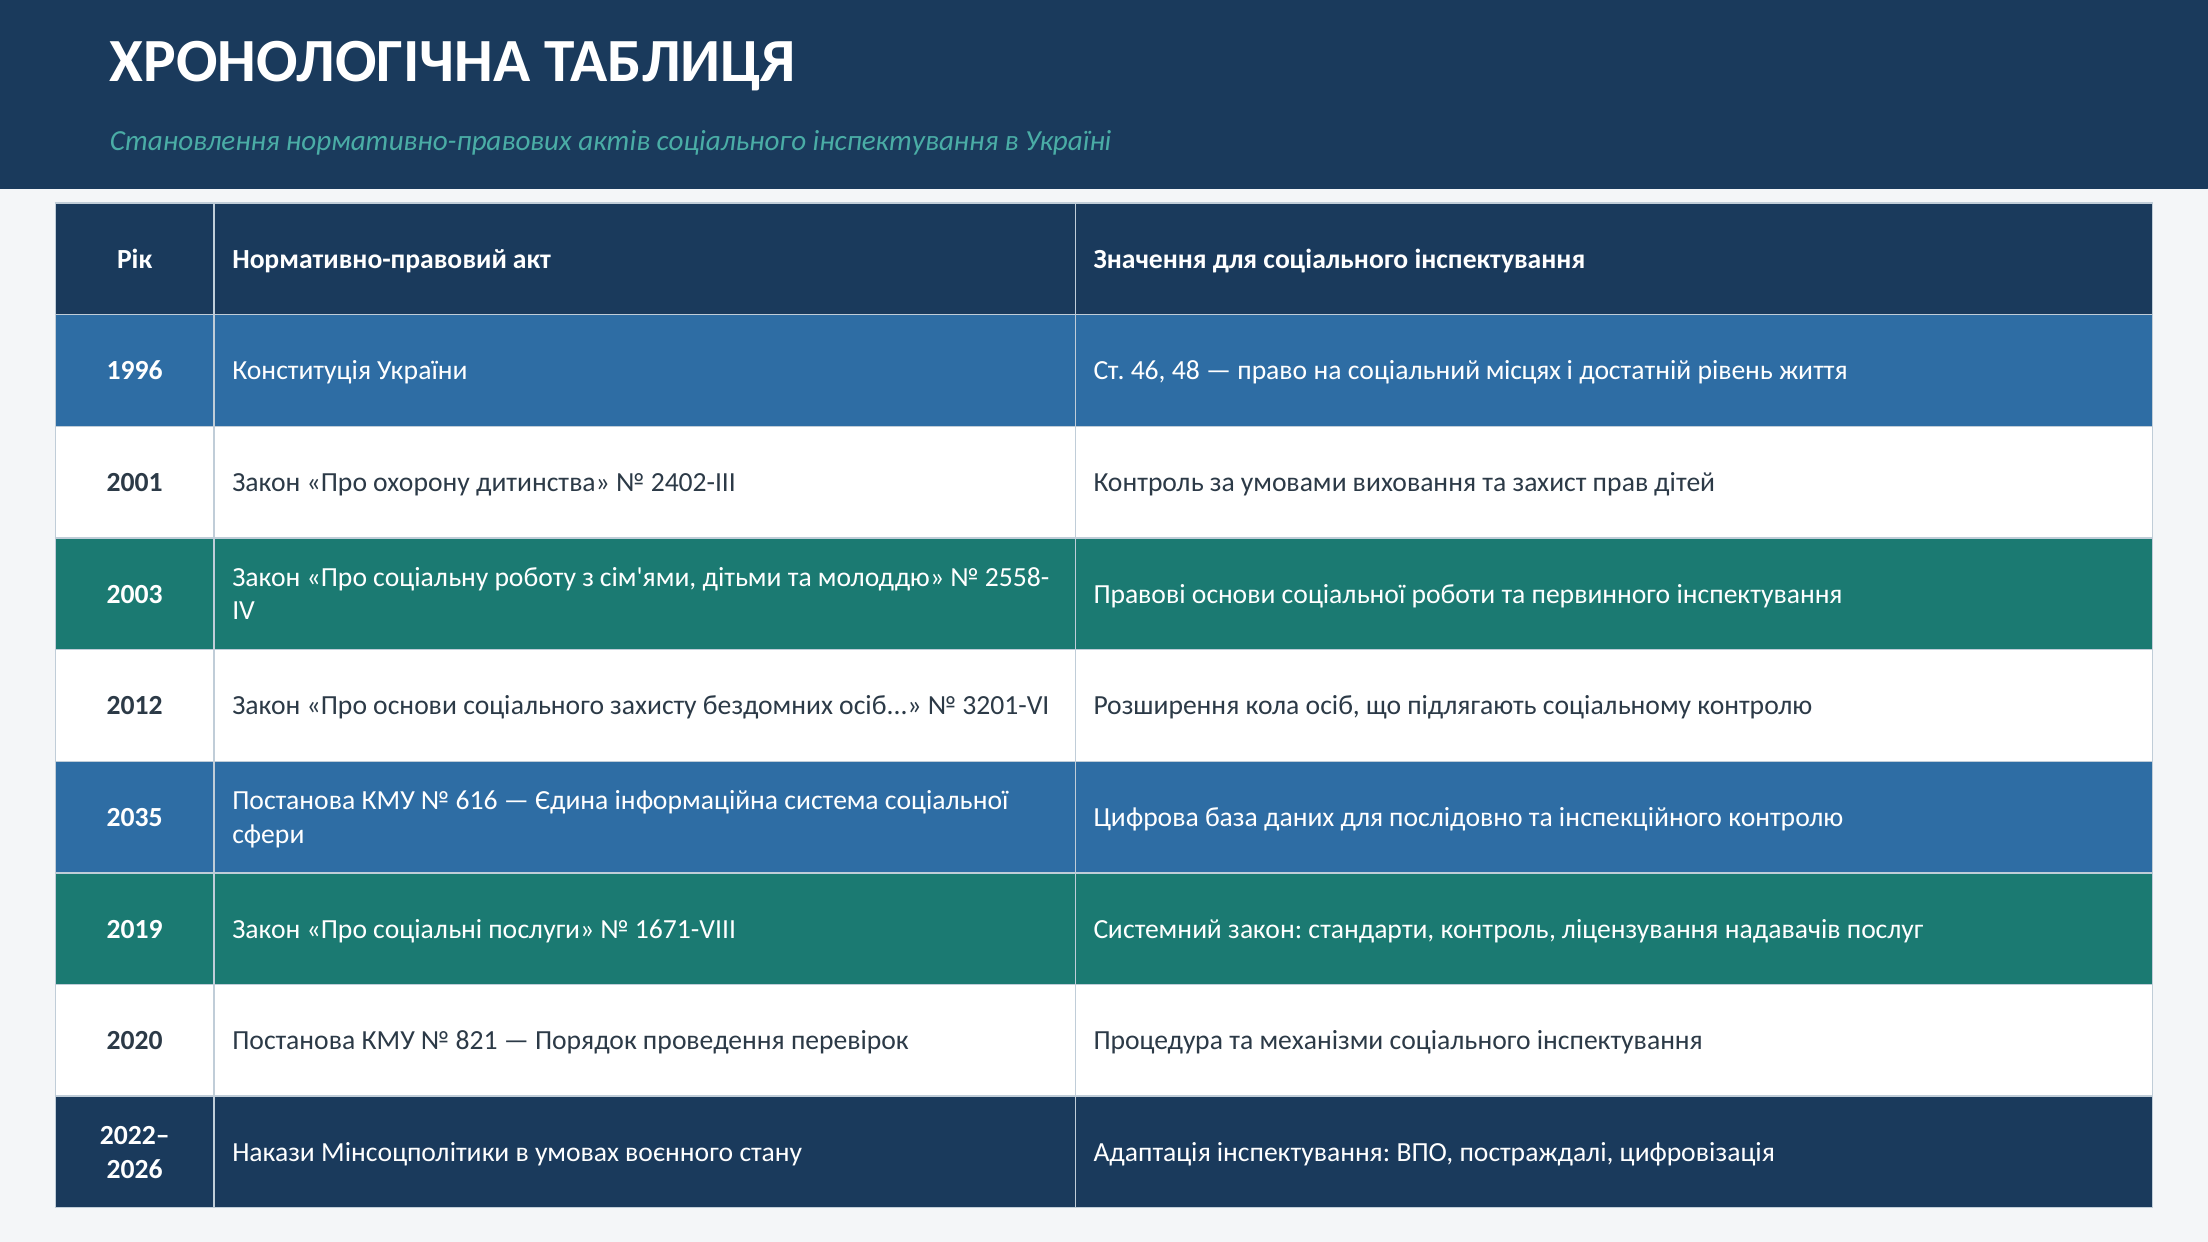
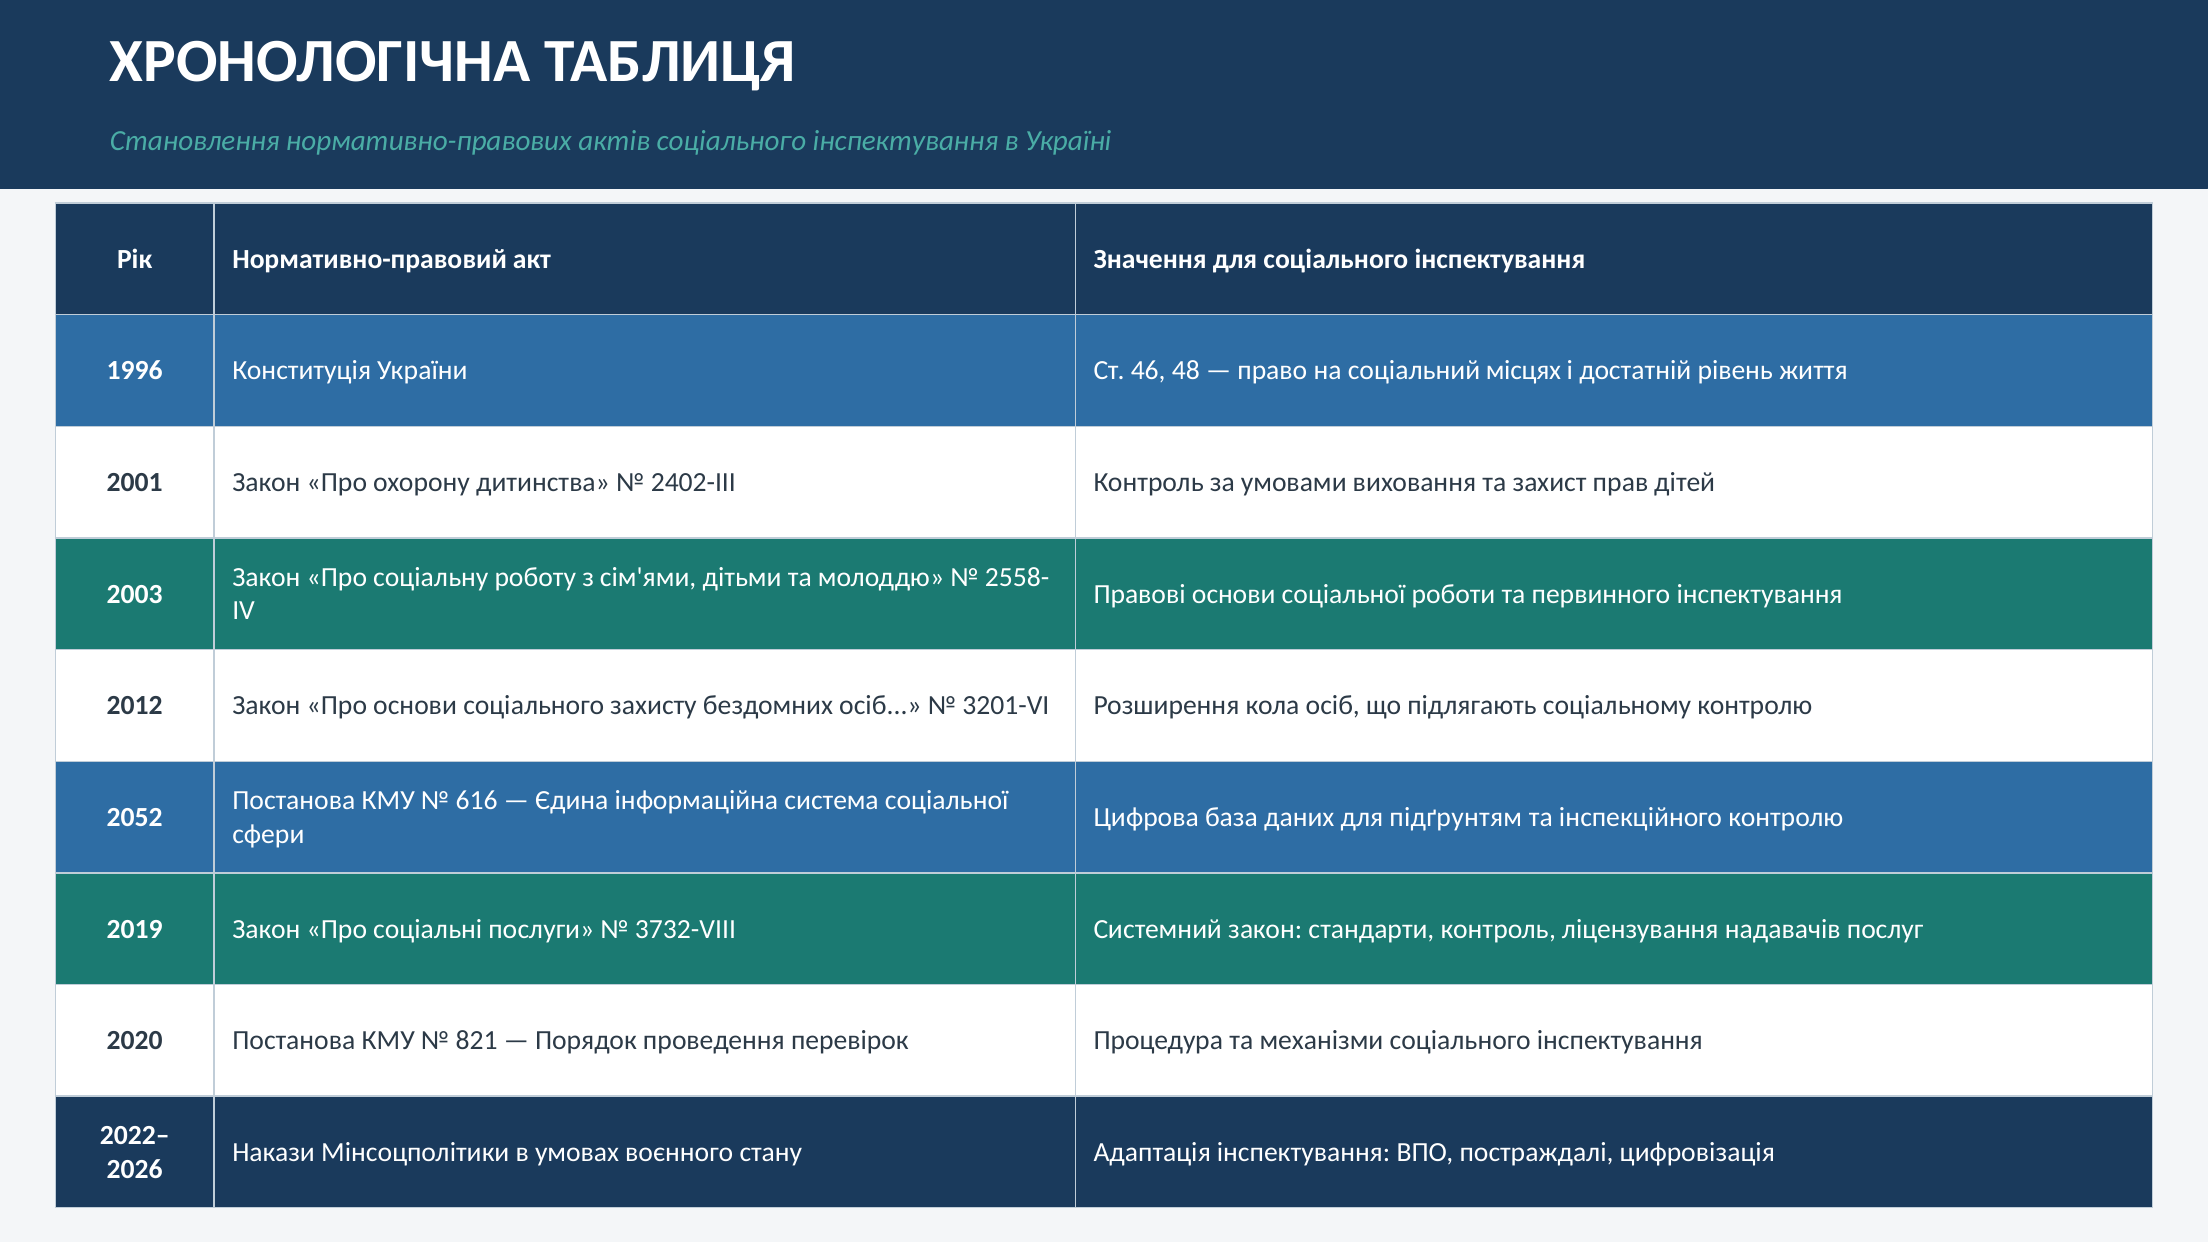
2035: 2035 -> 2052
послідовно: послідовно -> підґрунтям
1671-VIII: 1671-VIII -> 3732-VIII
